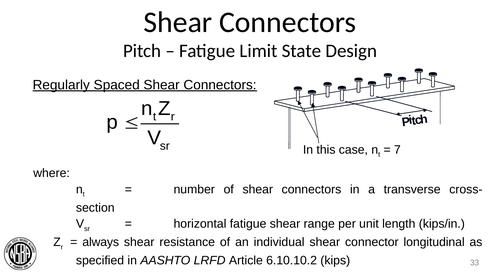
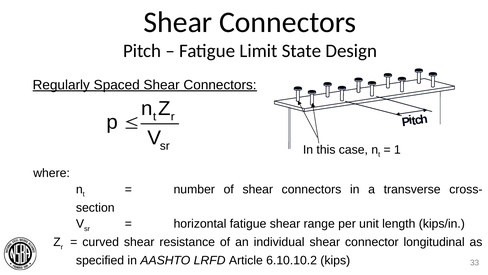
7: 7 -> 1
always: always -> curved
